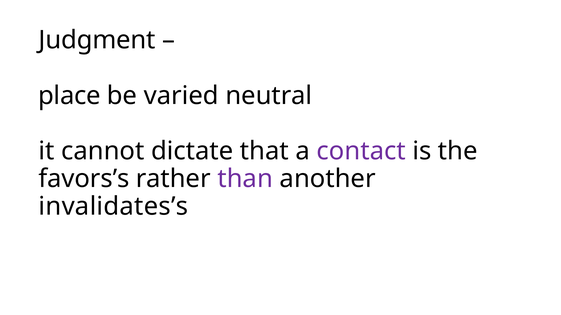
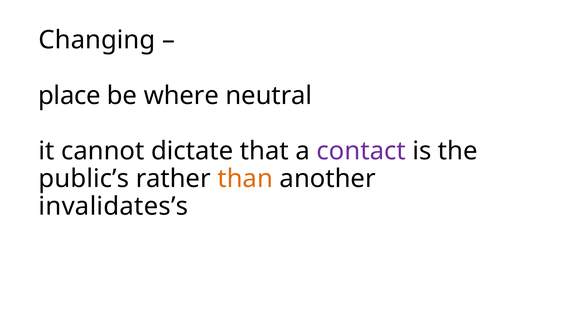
Judgment: Judgment -> Changing
varied: varied -> where
favors’s: favors’s -> public’s
than colour: purple -> orange
